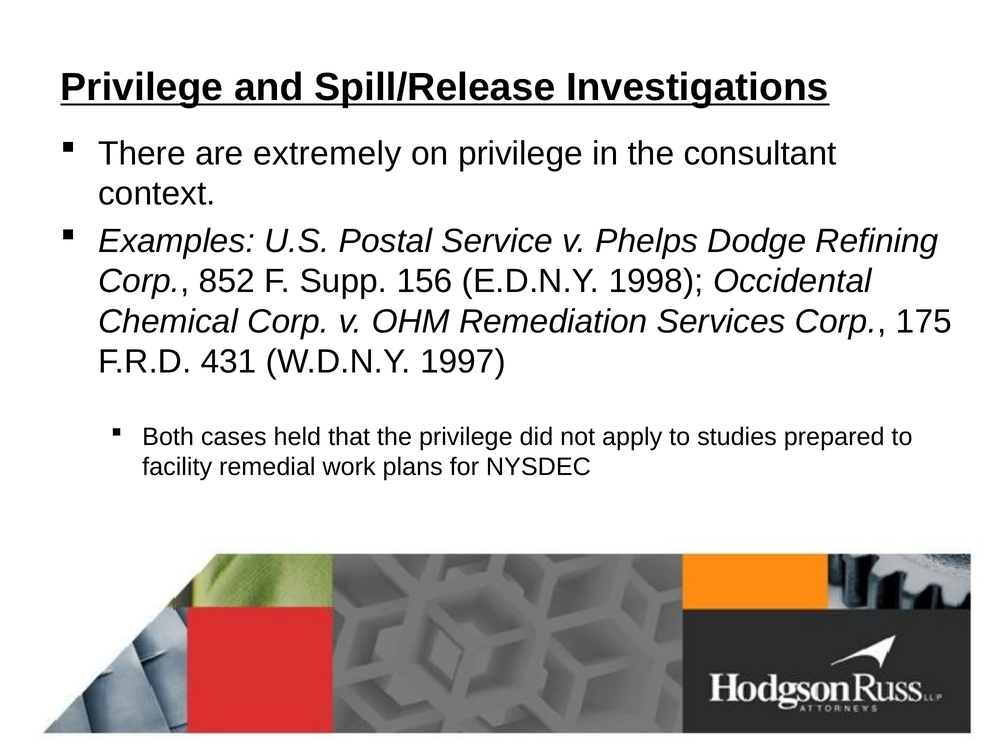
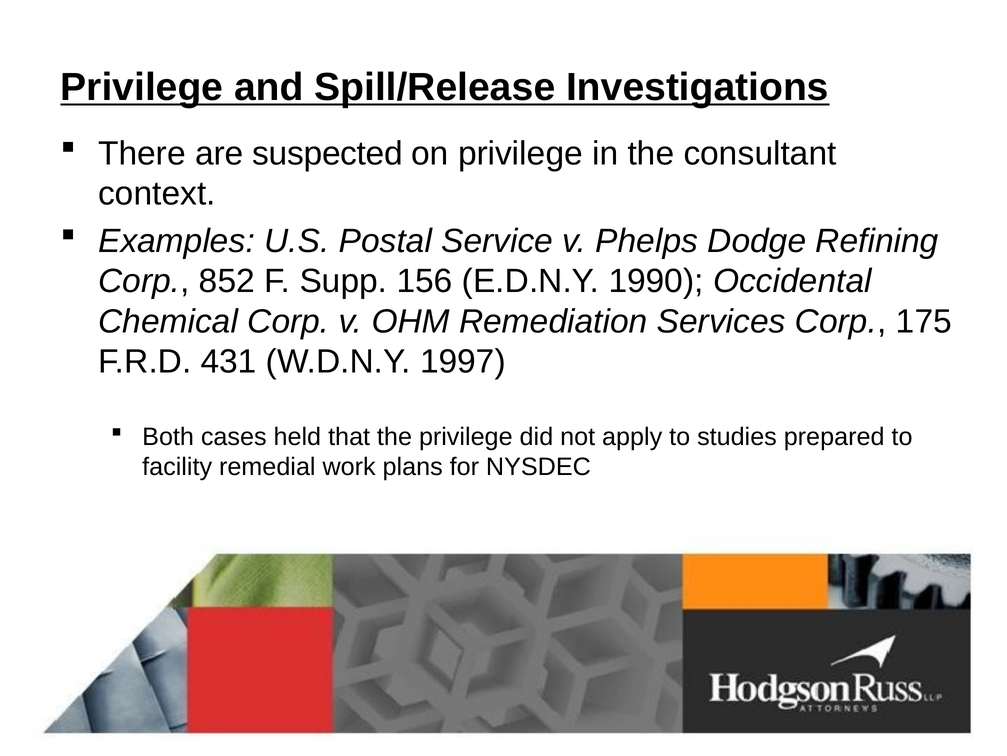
extremely: extremely -> suspected
1998: 1998 -> 1990
